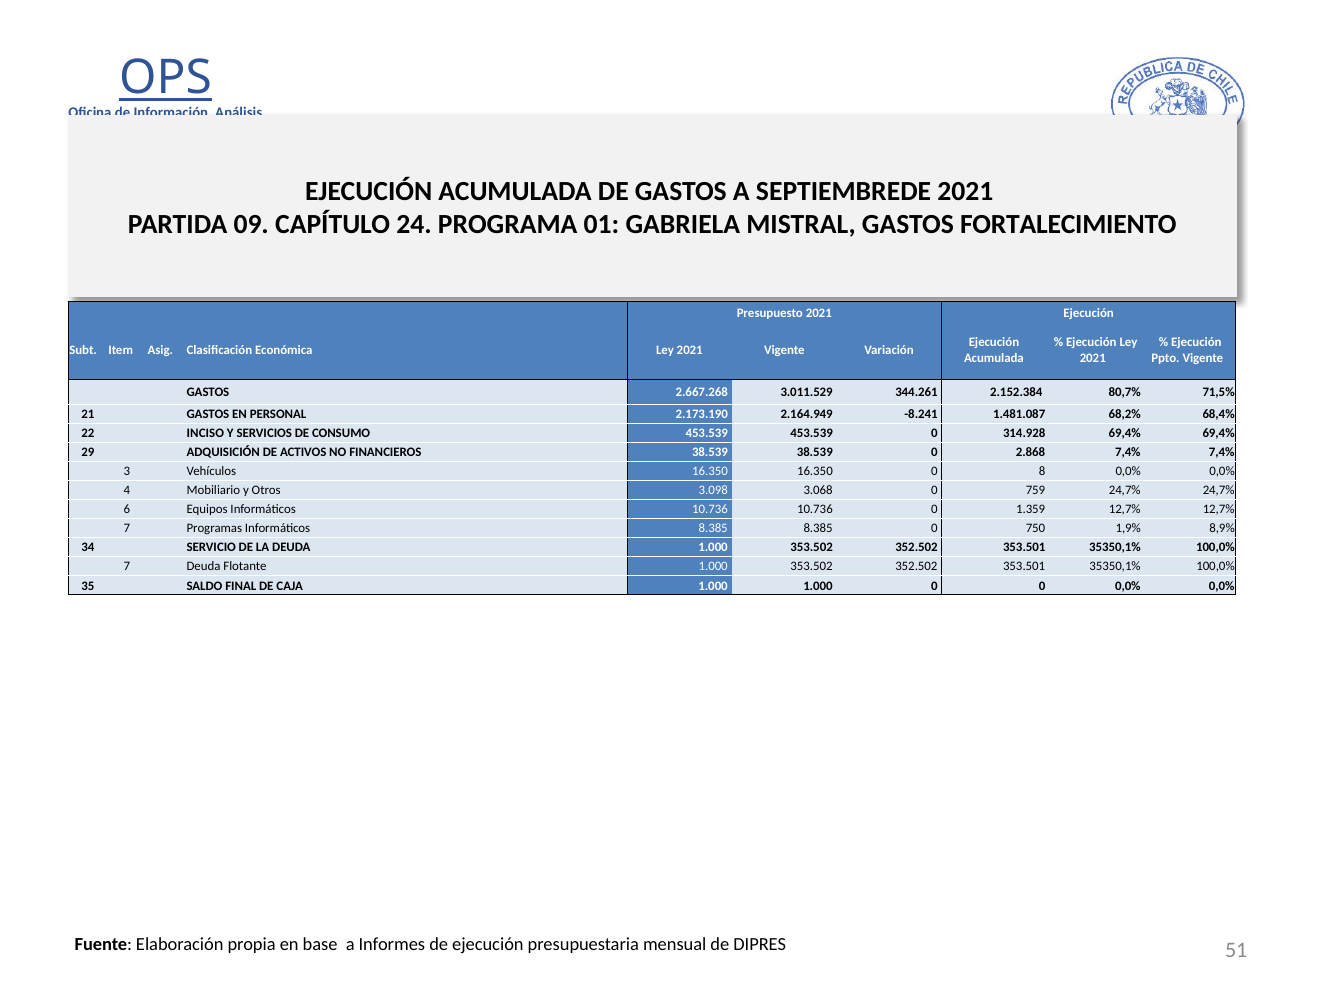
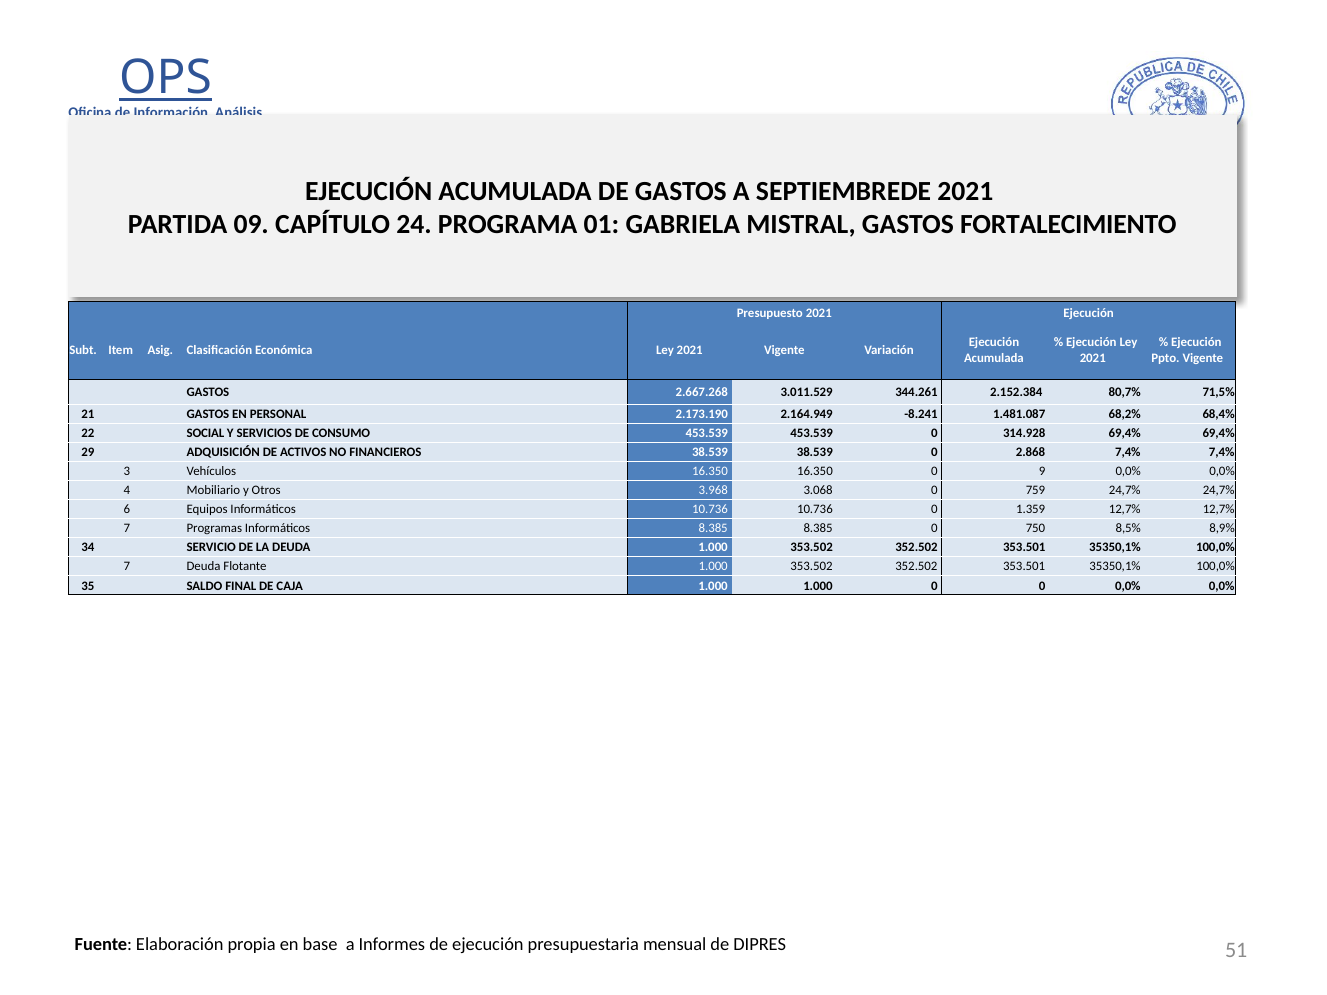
INCISO: INCISO -> SOCIAL
8: 8 -> 9
3.098: 3.098 -> 3.968
1,9%: 1,9% -> 8,5%
